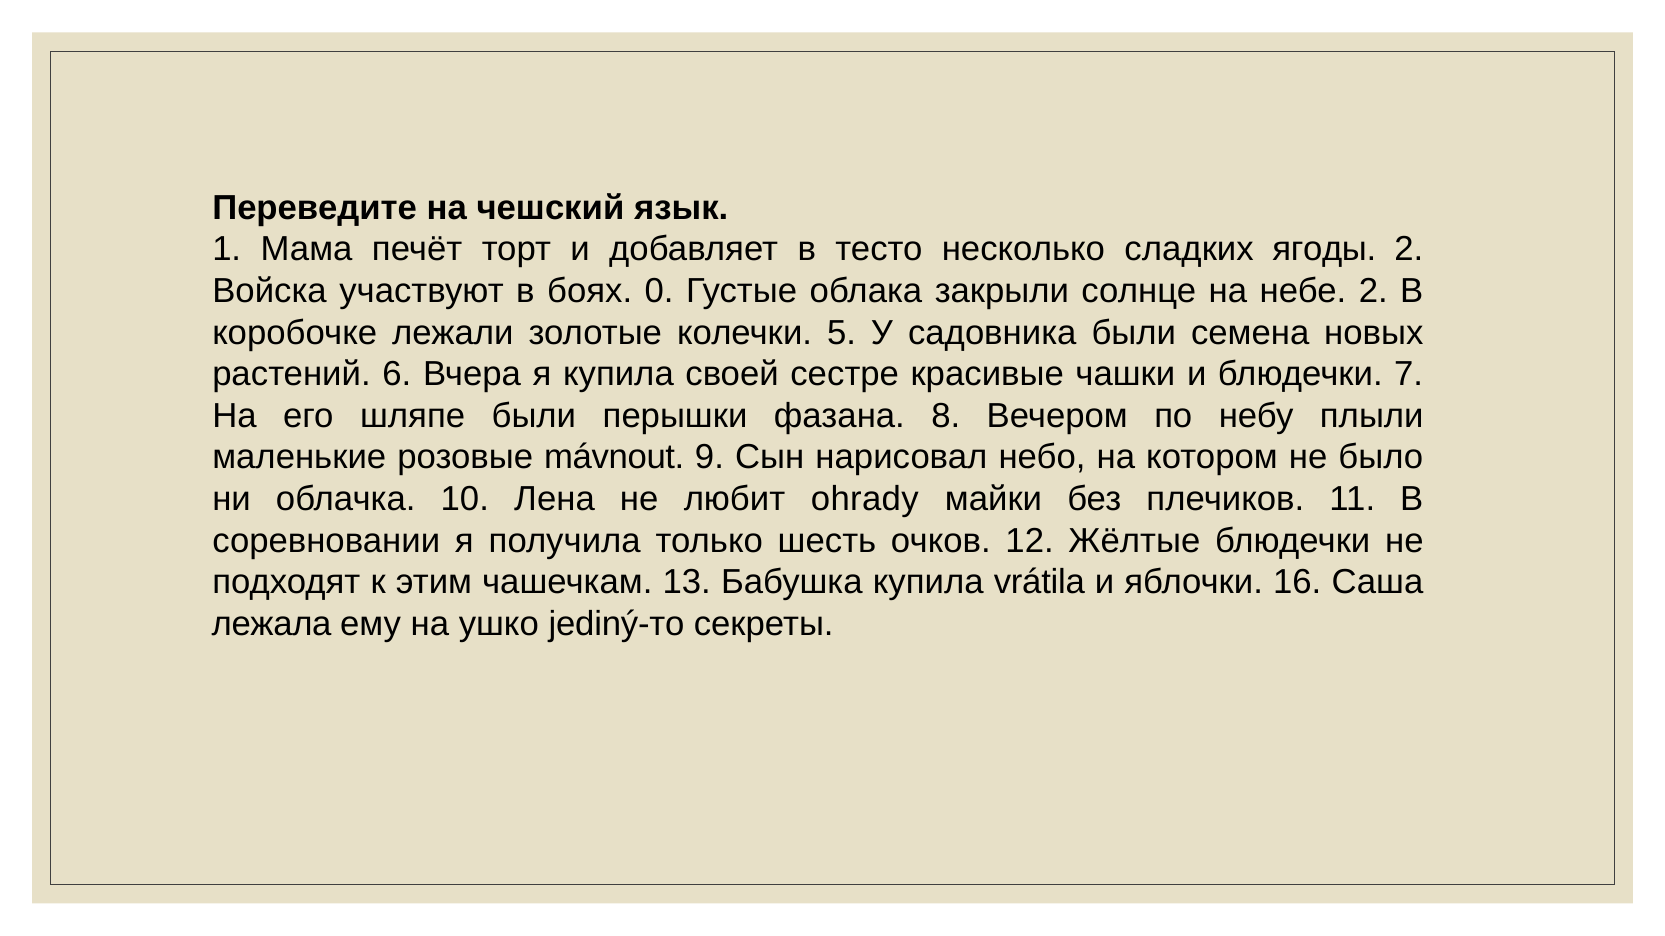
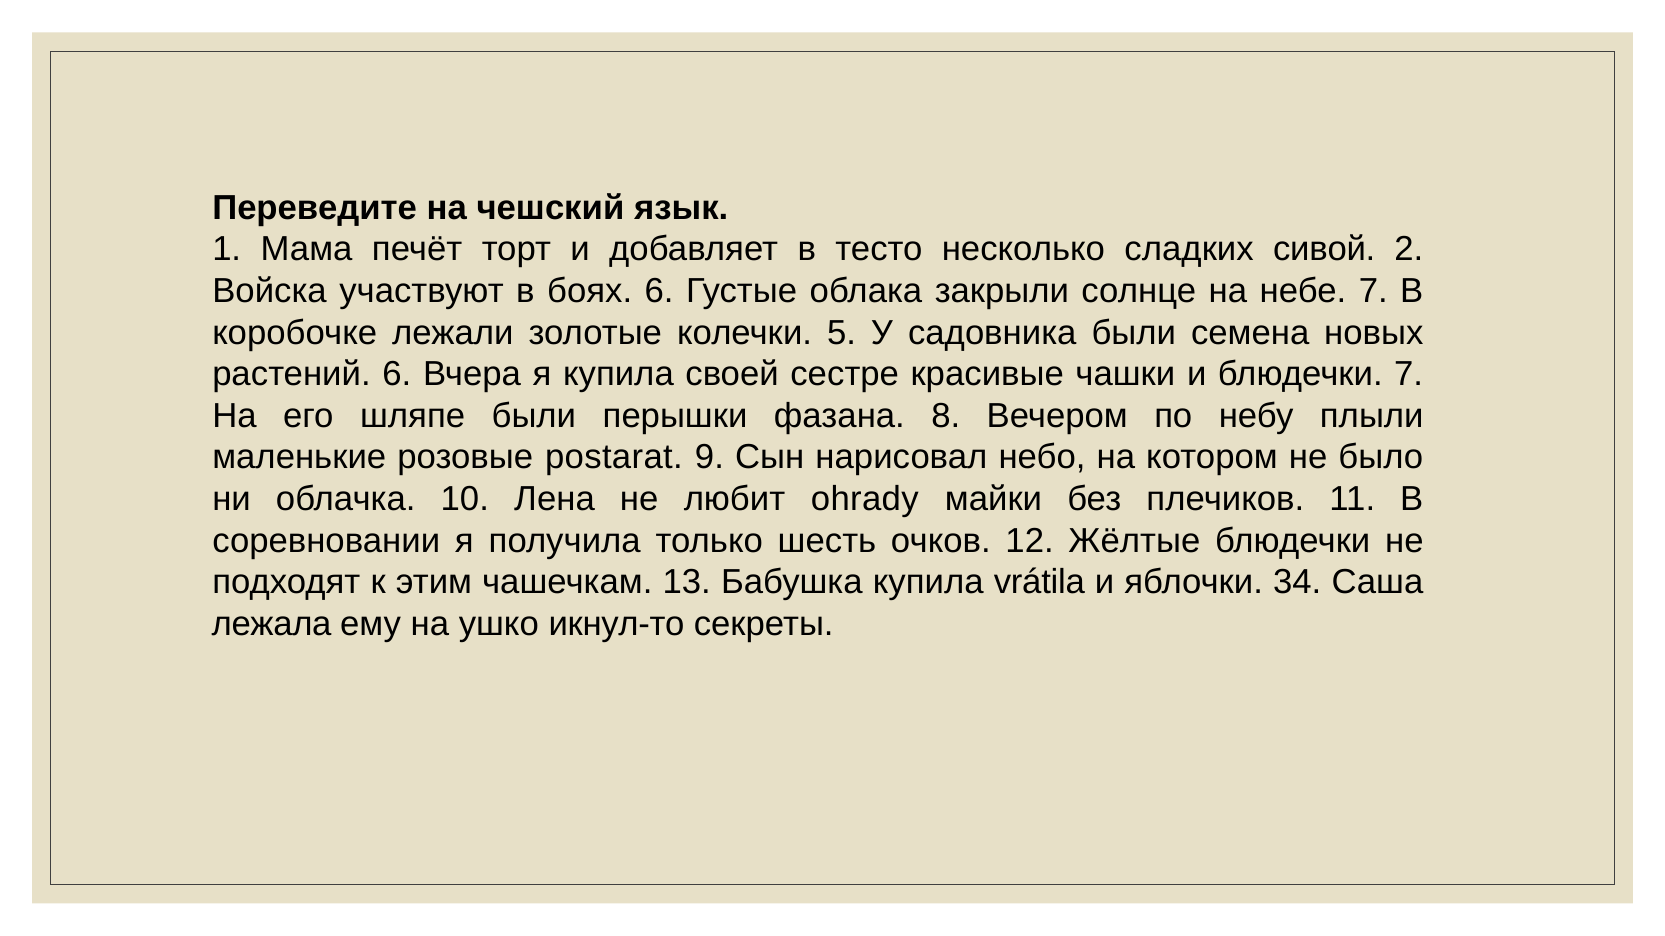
ягоды: ягоды -> сивой
боях 0: 0 -> 6
небе 2: 2 -> 7
mávnout: mávnout -> postarat
16: 16 -> 34
jediný-то: jediný-то -> икнул-то
